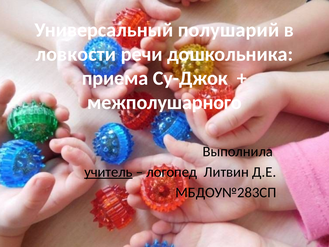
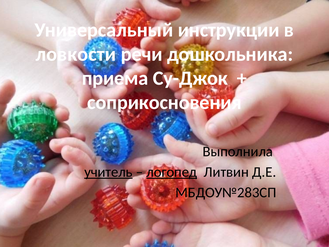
полушарий: полушарий -> инструкции
межполушарного: межполушарного -> соприкосновения
логопед underline: none -> present
